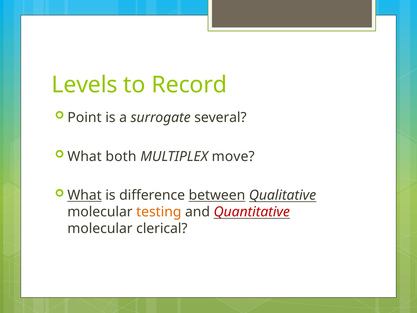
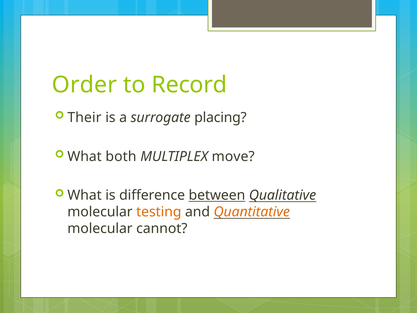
Levels: Levels -> Order
Point: Point -> Their
several: several -> placing
What at (85, 195) underline: present -> none
Quantitative colour: red -> orange
clerical: clerical -> cannot
